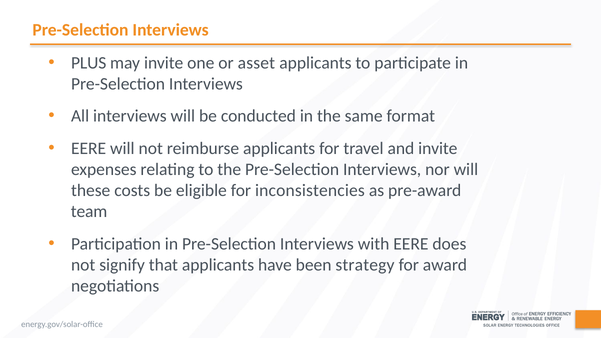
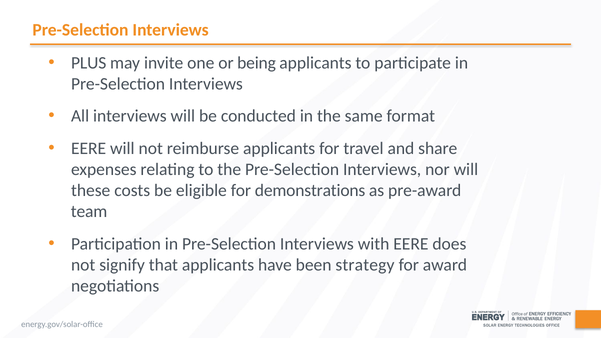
asset: asset -> being
and invite: invite -> share
inconsistencies: inconsistencies -> demonstrations
